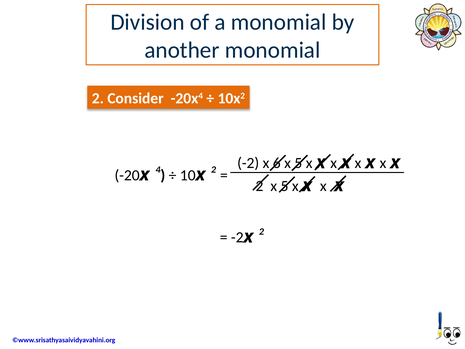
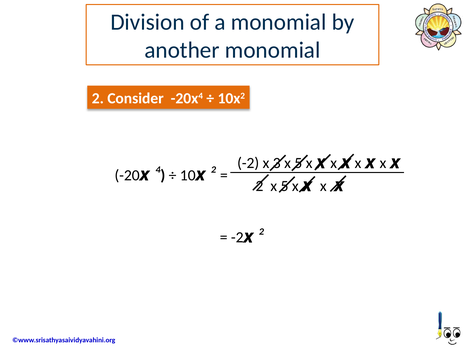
6: 6 -> 3
